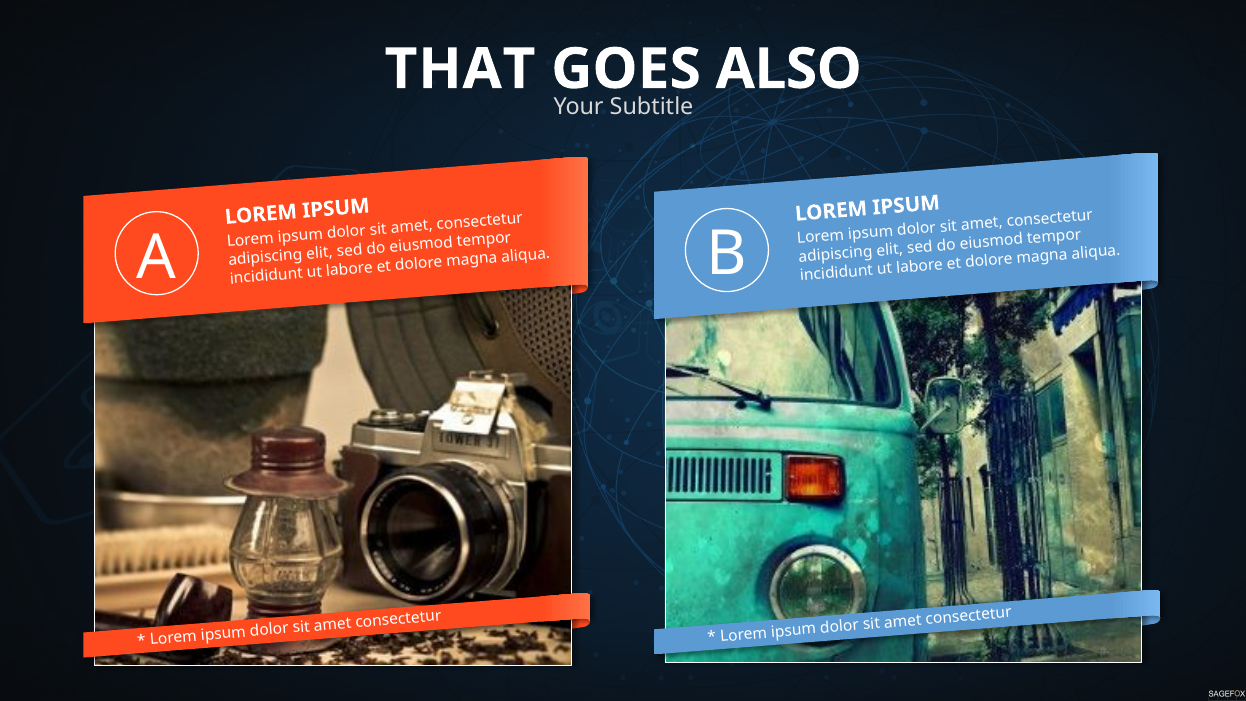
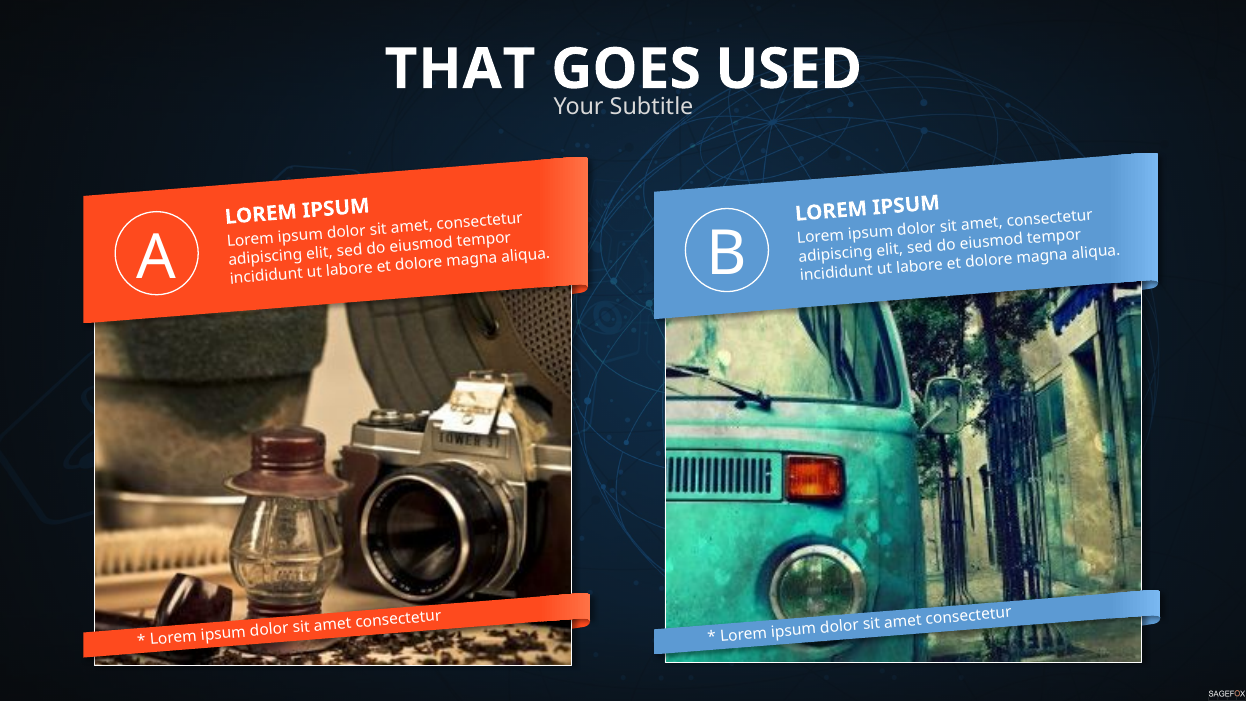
ALSO: ALSO -> USED
